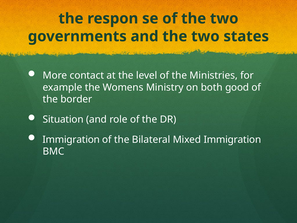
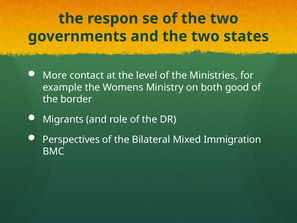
Situation: Situation -> Migrants
Immigration at (71, 139): Immigration -> Perspectives
